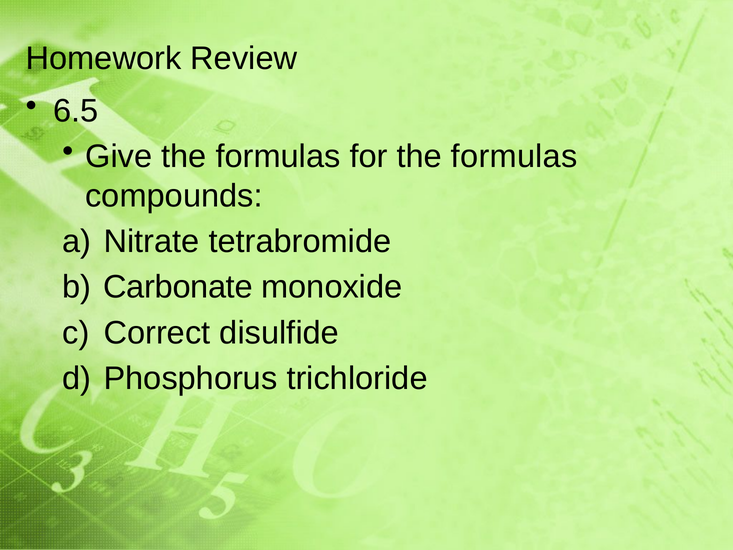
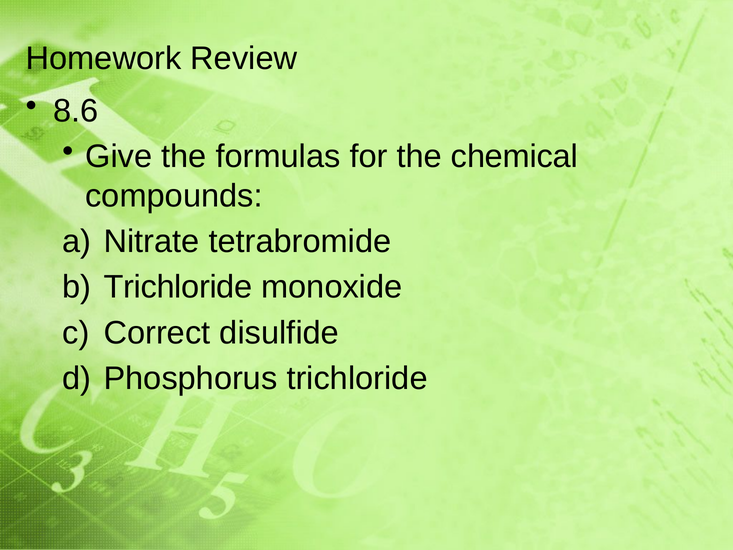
6.5: 6.5 -> 8.6
for the formulas: formulas -> chemical
Carbonate at (178, 287): Carbonate -> Trichloride
